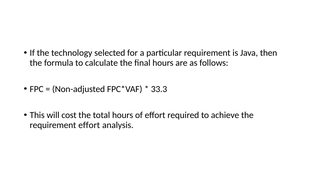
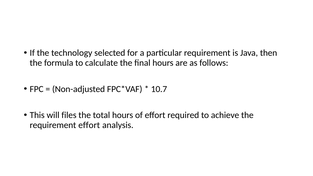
33.3: 33.3 -> 10.7
cost: cost -> files
